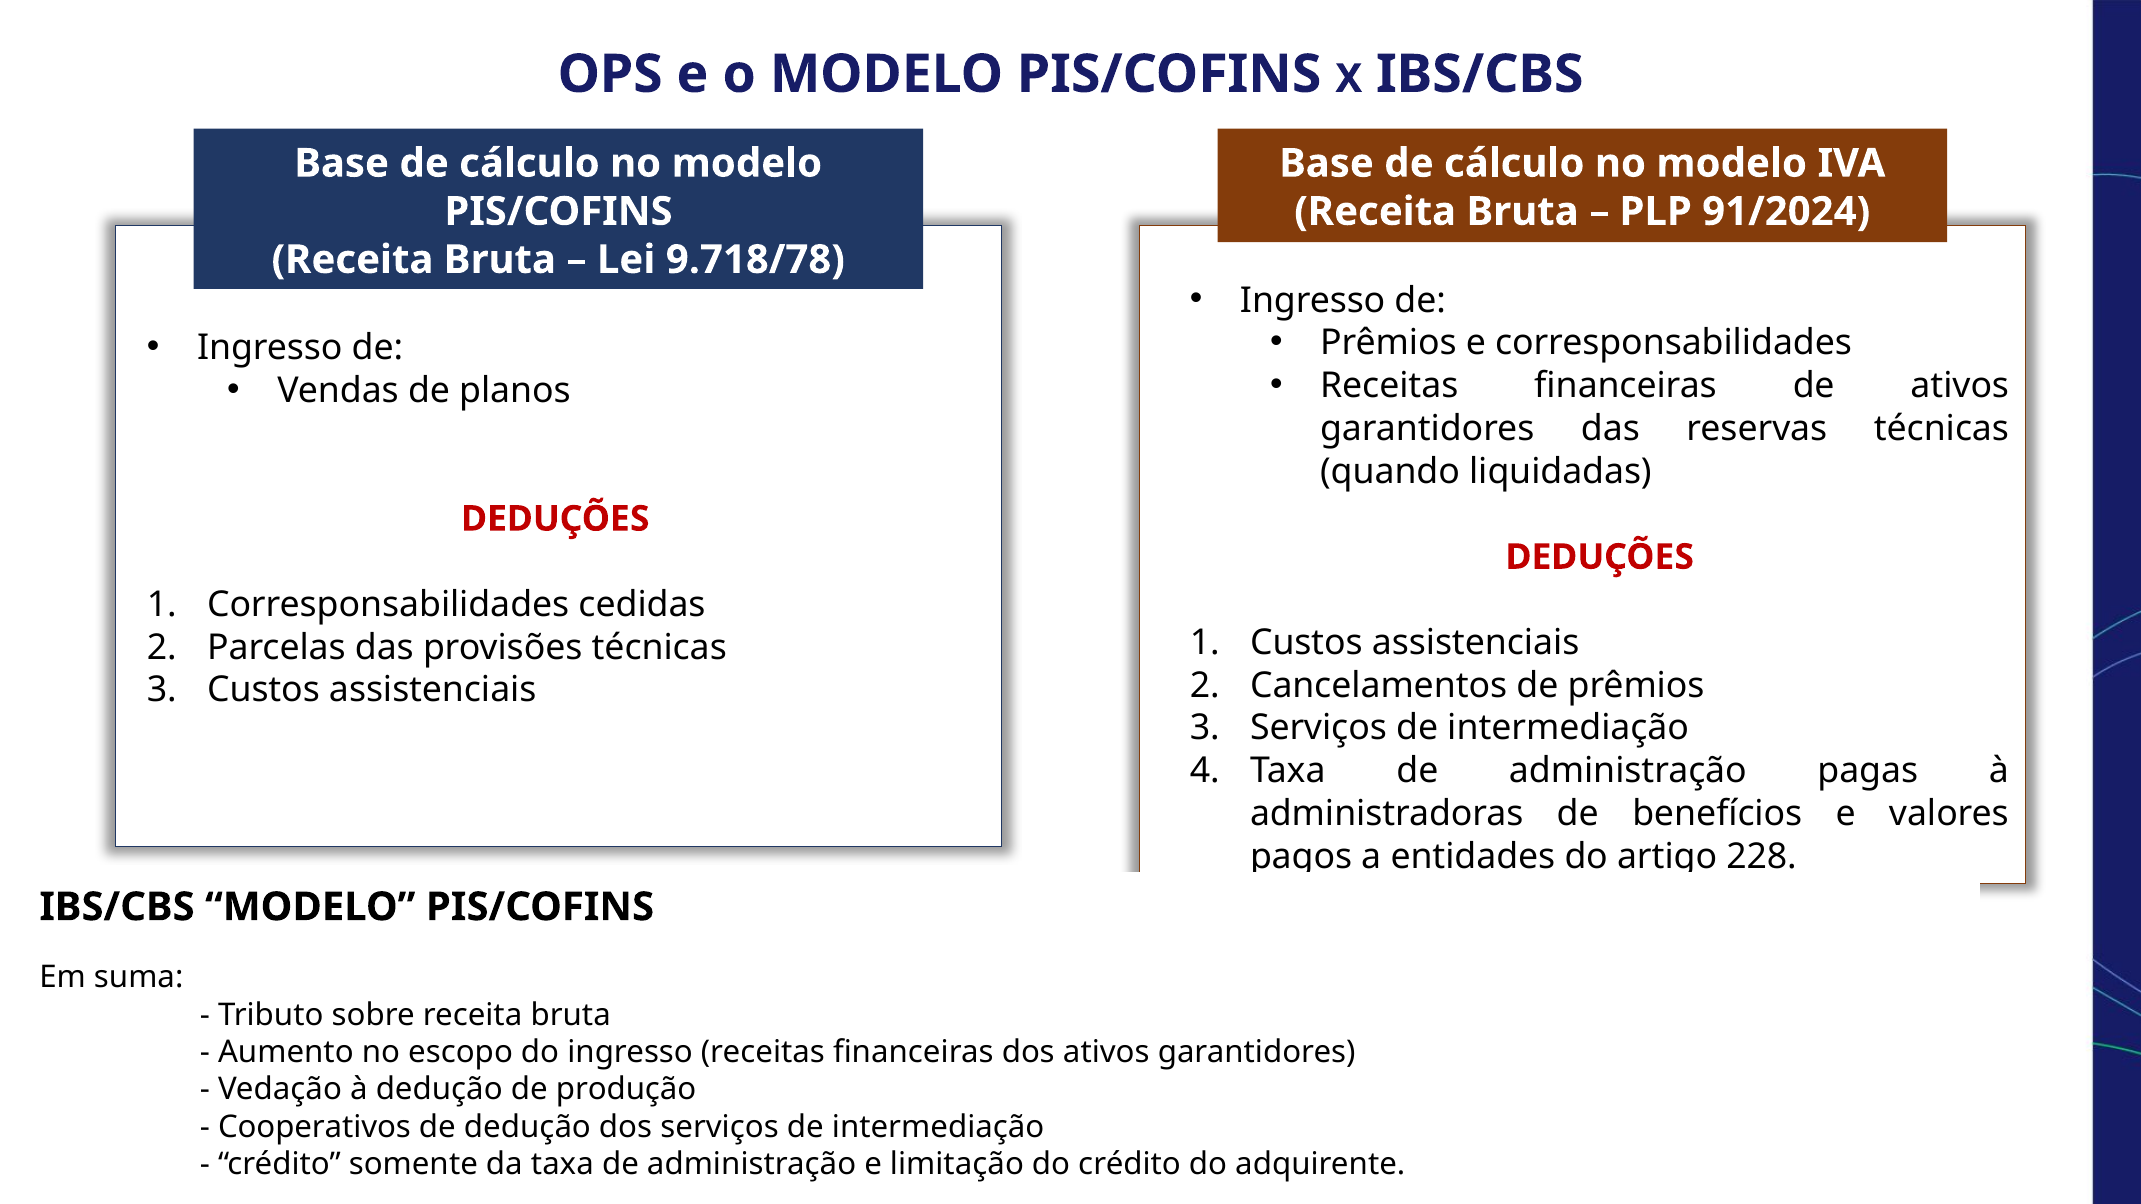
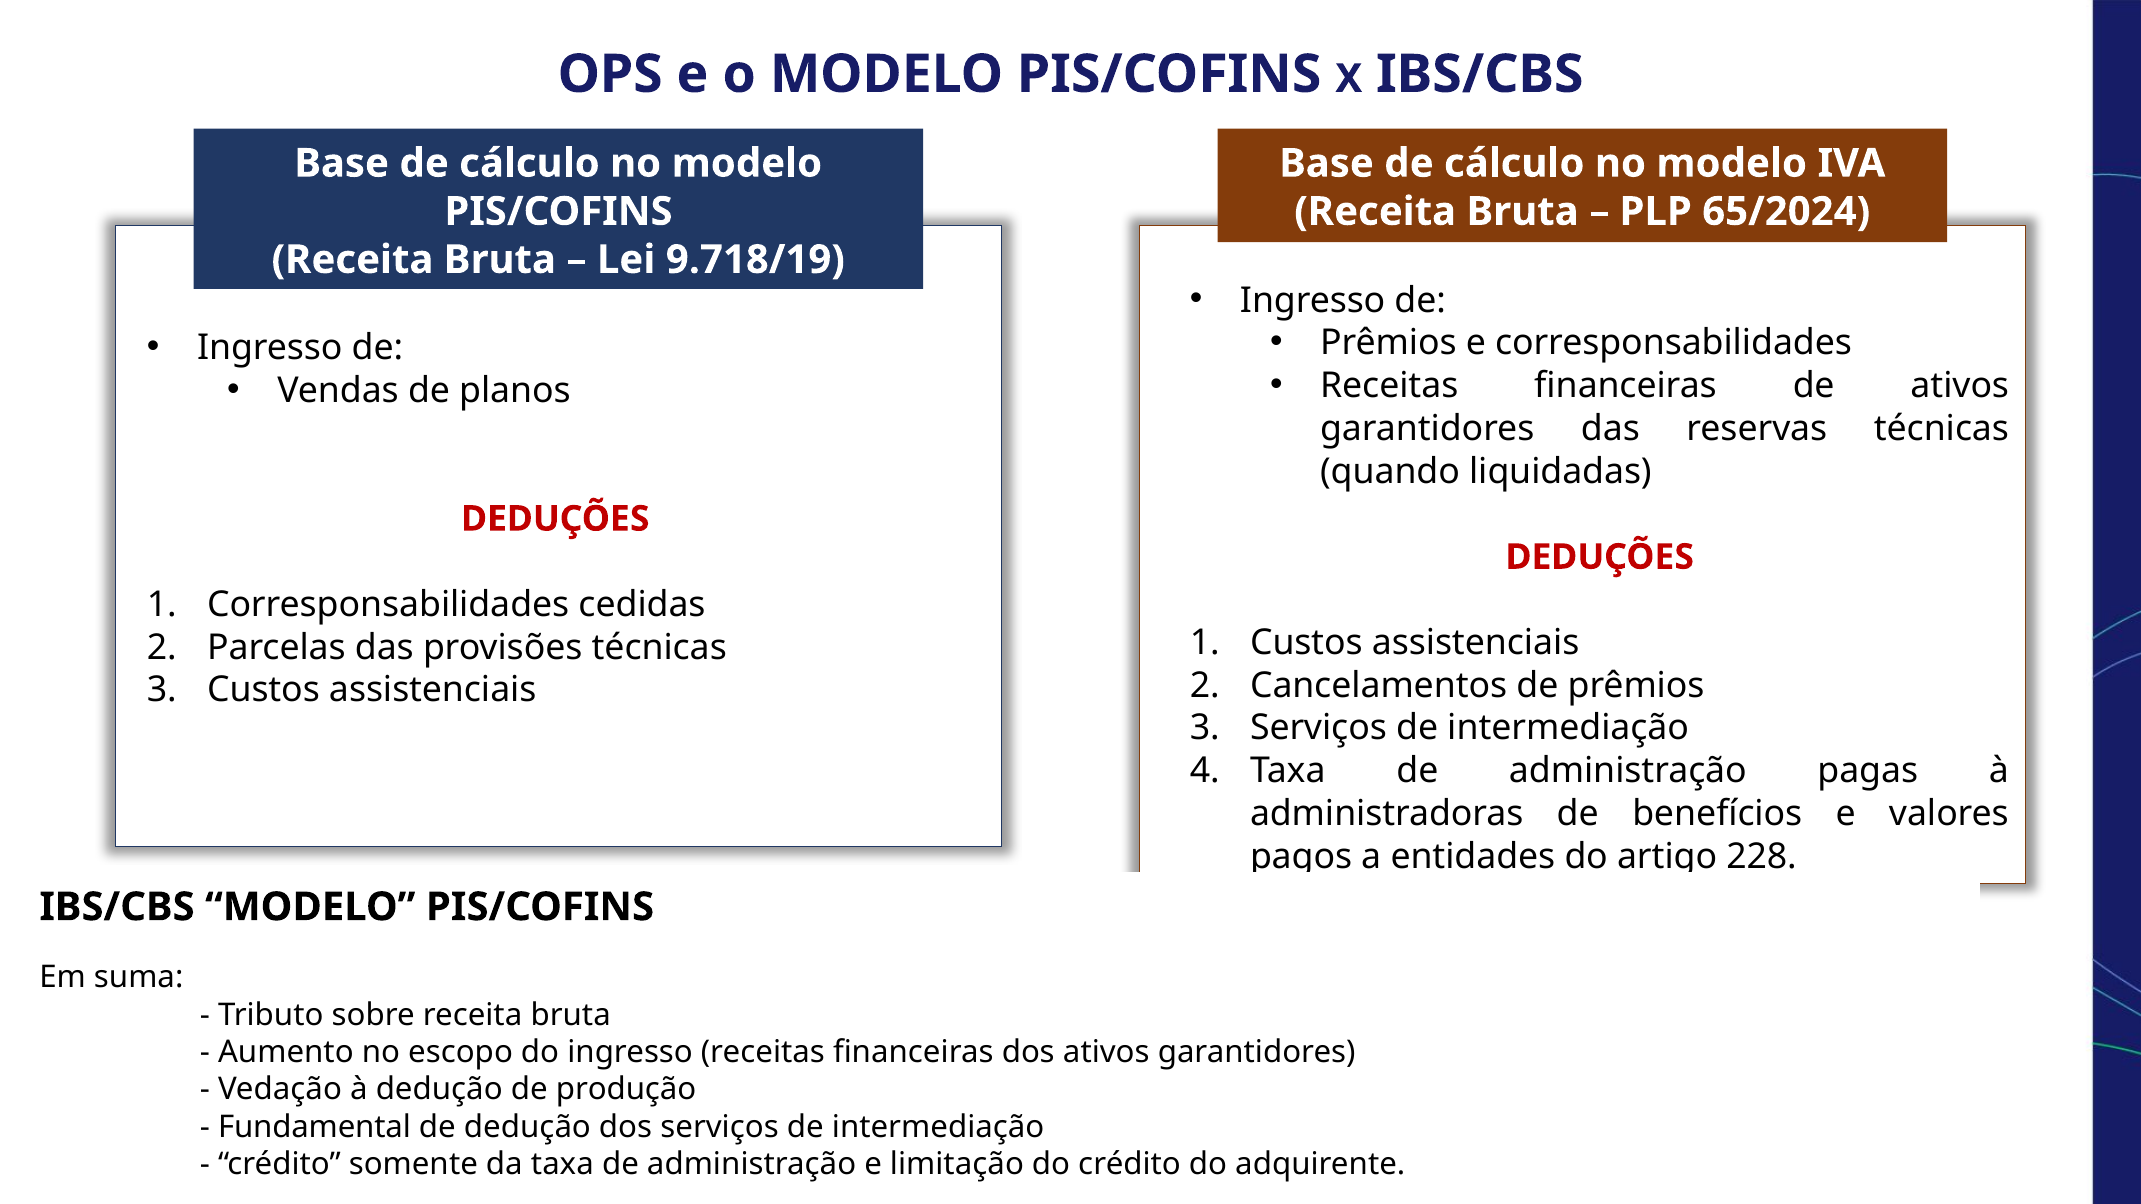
91/2024: 91/2024 -> 65/2024
9.718/78: 9.718/78 -> 9.718/19
Cooperativos: Cooperativos -> Fundamental
